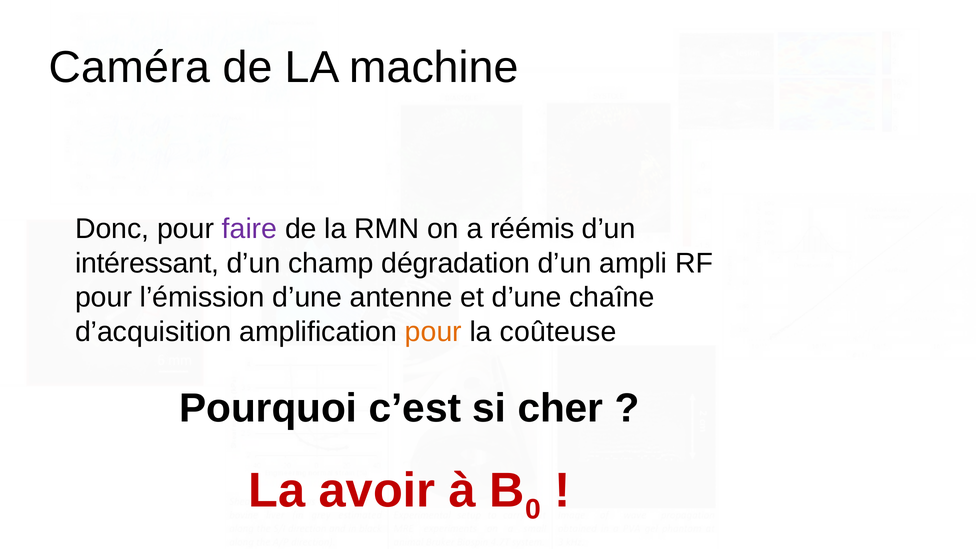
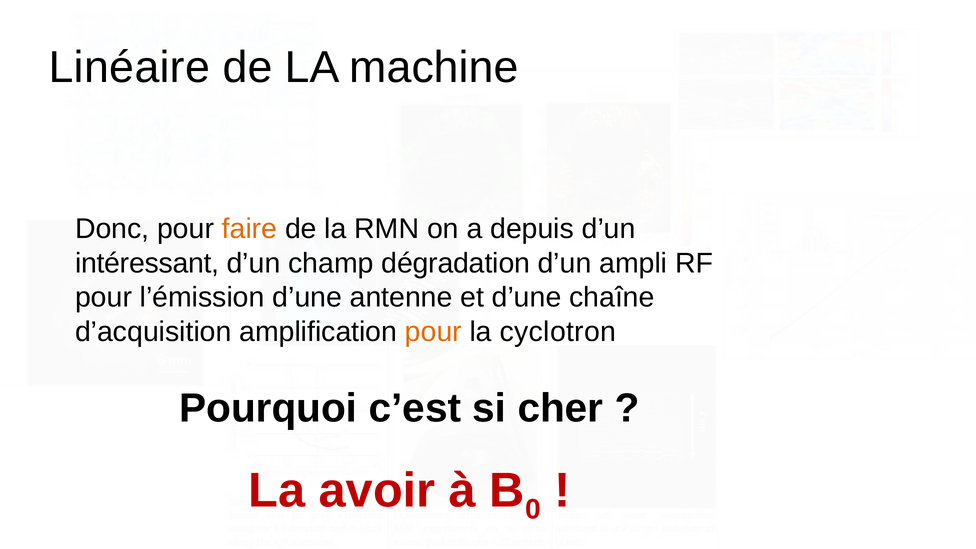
Caméra: Caméra -> Linéaire
faire colour: purple -> orange
réémis: réémis -> depuis
coûteuse: coûteuse -> cyclotron
